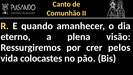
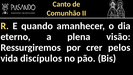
colocastes: colocastes -> discípulos
